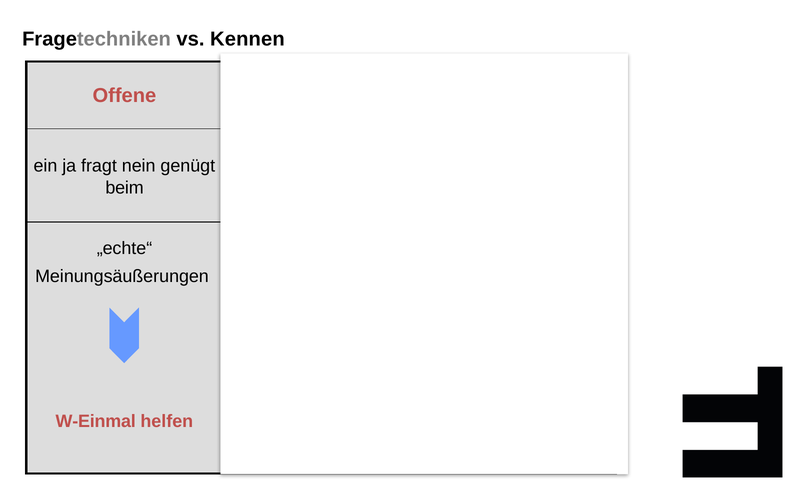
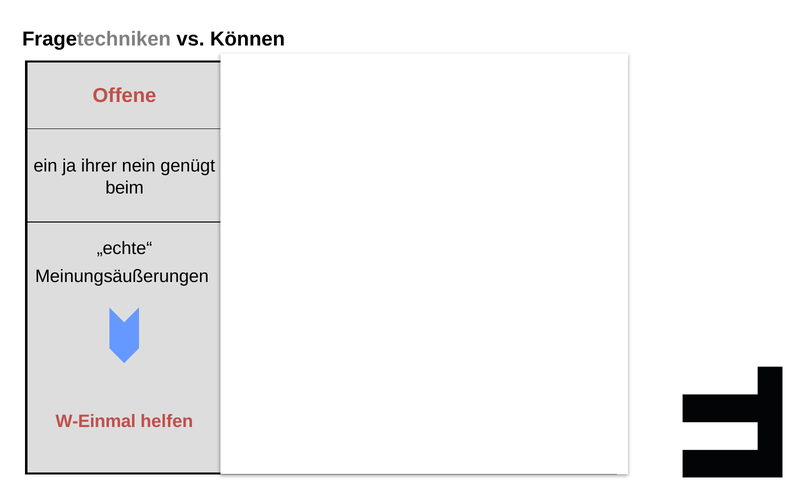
Kennen: Kennen -> Können
fragt: fragt -> ihrer
